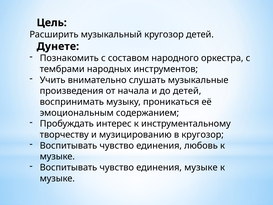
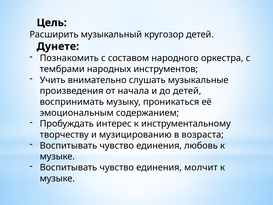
в кругозор: кругозор -> возраста
единения музыке: музыке -> молчит
